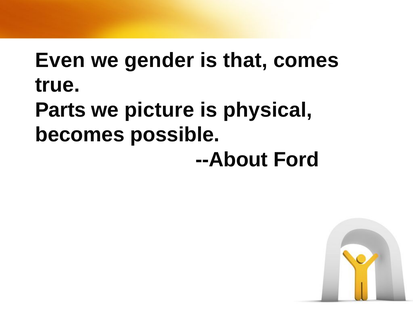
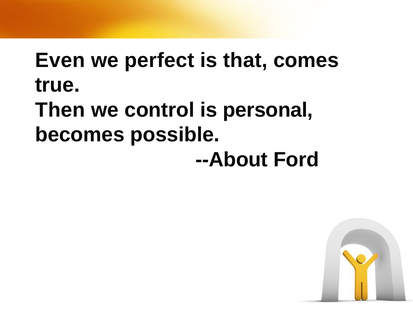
gender: gender -> perfect
Parts: Parts -> Then
picture: picture -> control
physical: physical -> personal
